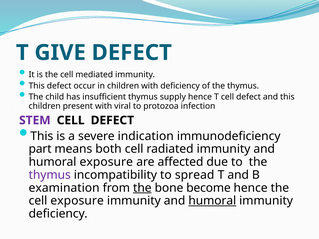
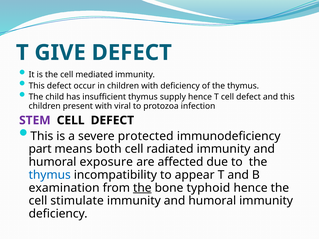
indication: indication -> protected
thymus at (50, 175) colour: purple -> blue
spread: spread -> appear
become: become -> typhoid
cell exposure: exposure -> stimulate
humoral at (212, 201) underline: present -> none
